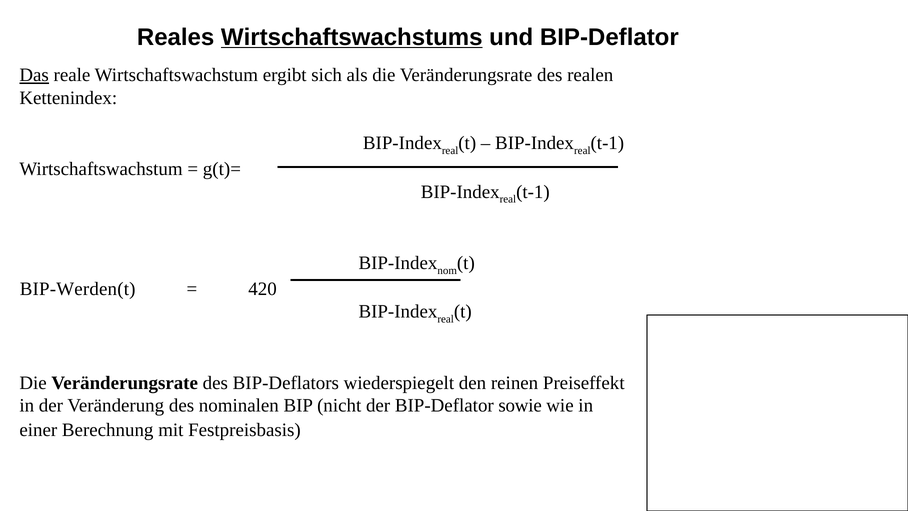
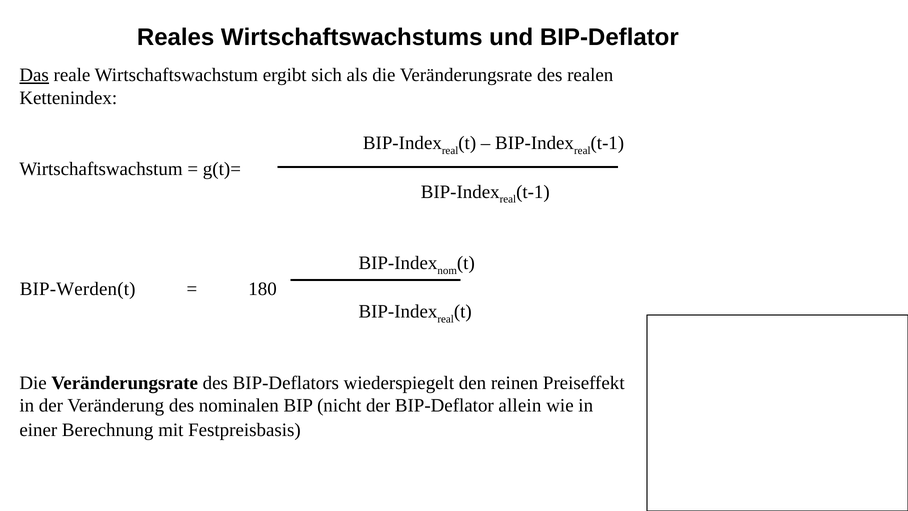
Wirtschaftswachstums underline: present -> none
420: 420 -> 180
sowie: sowie -> allein
